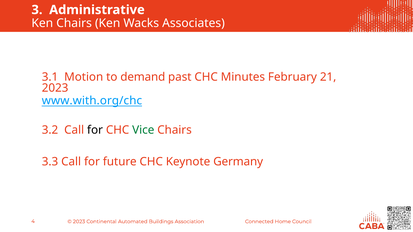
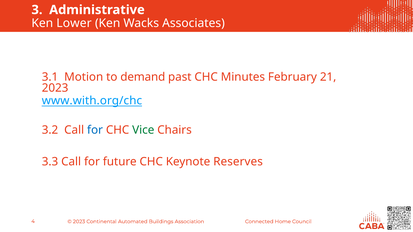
Ken Chairs: Chairs -> Lower
for at (95, 130) colour: black -> blue
Germany: Germany -> Reserves
